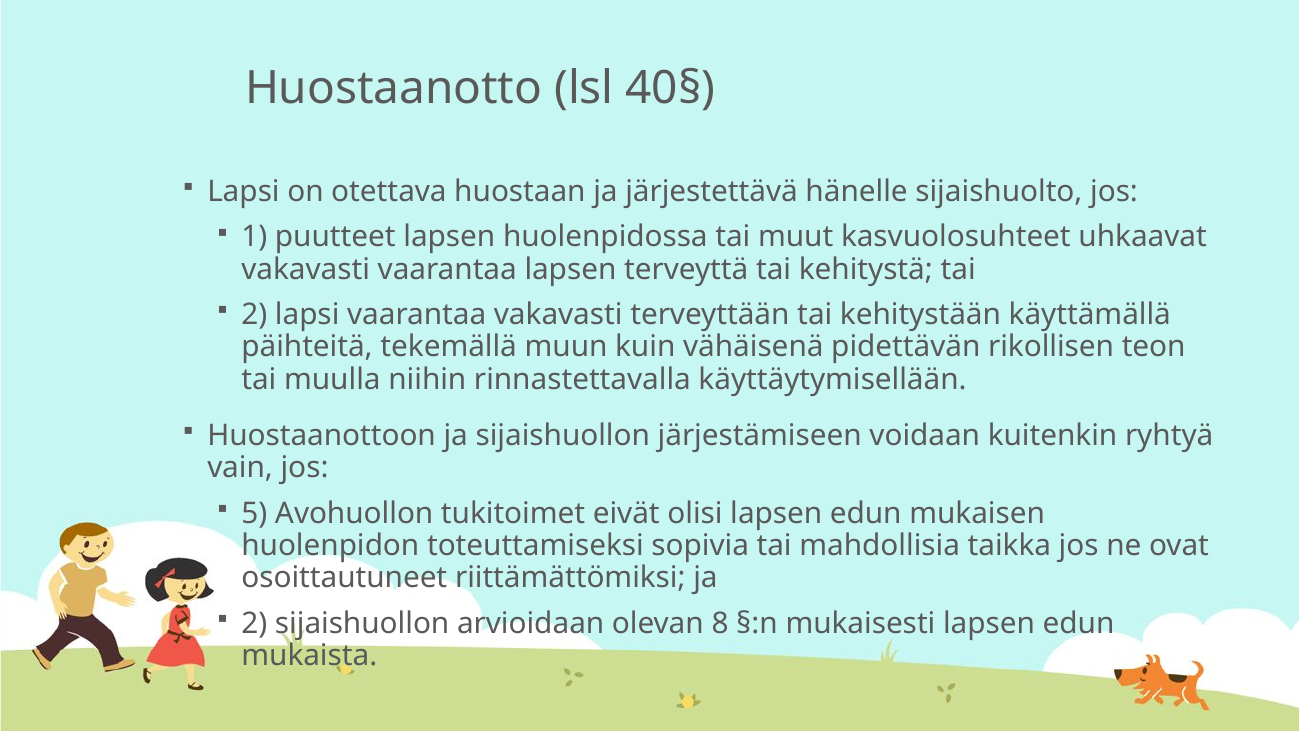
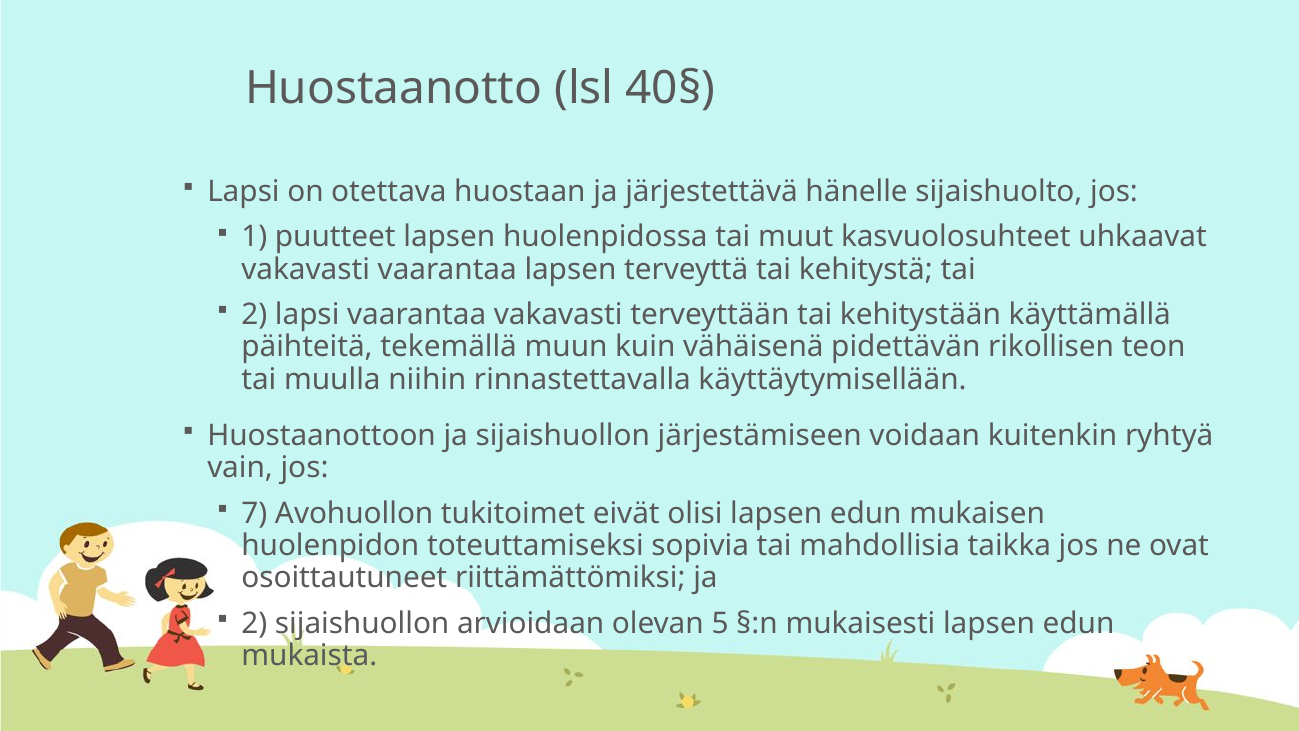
5: 5 -> 7
8: 8 -> 5
